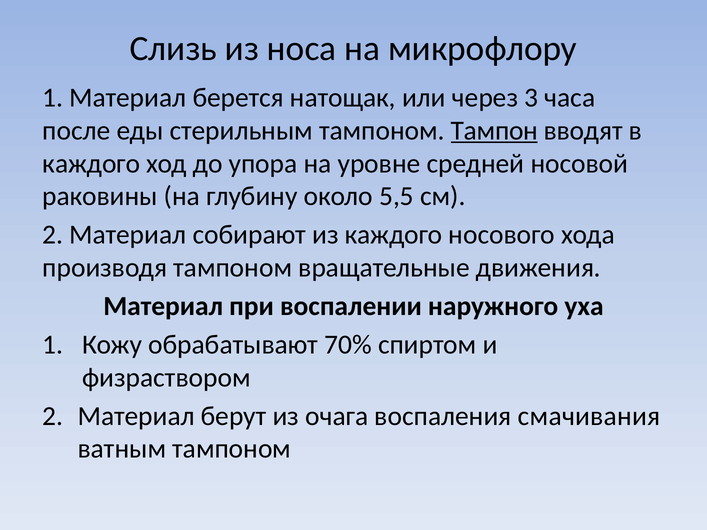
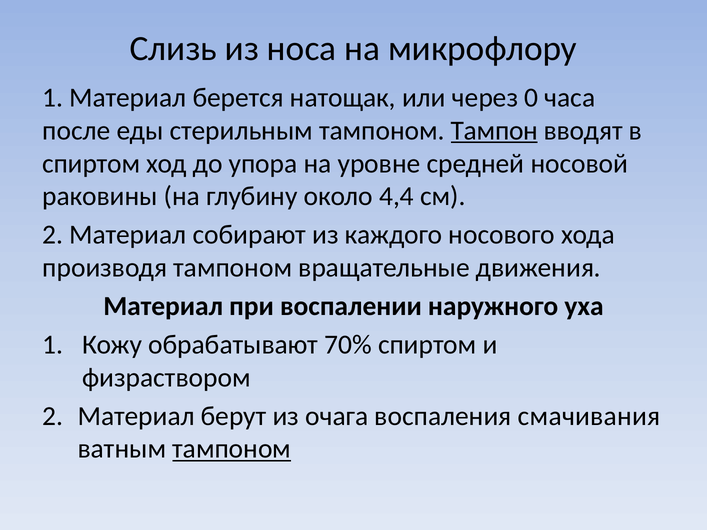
3: 3 -> 0
каждого at (91, 164): каждого -> спиртом
5,5: 5,5 -> 4,4
тампоном at (232, 449) underline: none -> present
